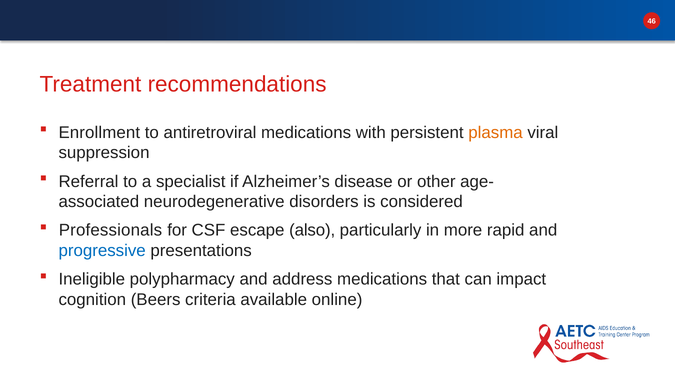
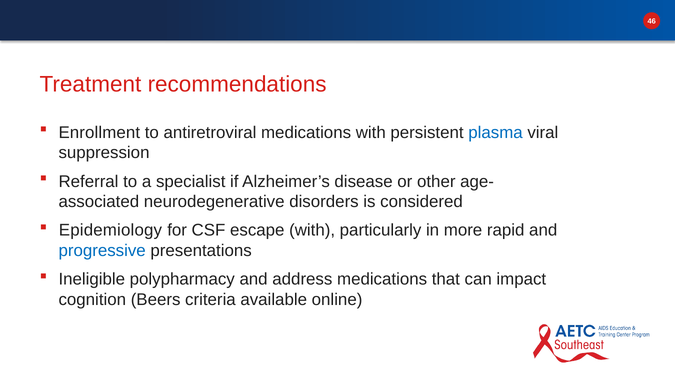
plasma colour: orange -> blue
Professionals: Professionals -> Epidemiology
escape also: also -> with
